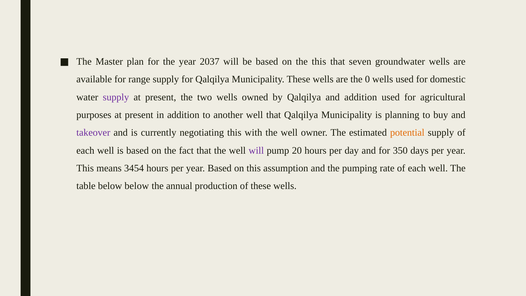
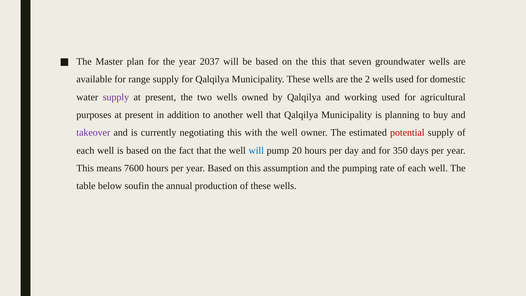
0: 0 -> 2
and addition: addition -> working
potential colour: orange -> red
will at (256, 150) colour: purple -> blue
3454: 3454 -> 7600
below below: below -> soufin
